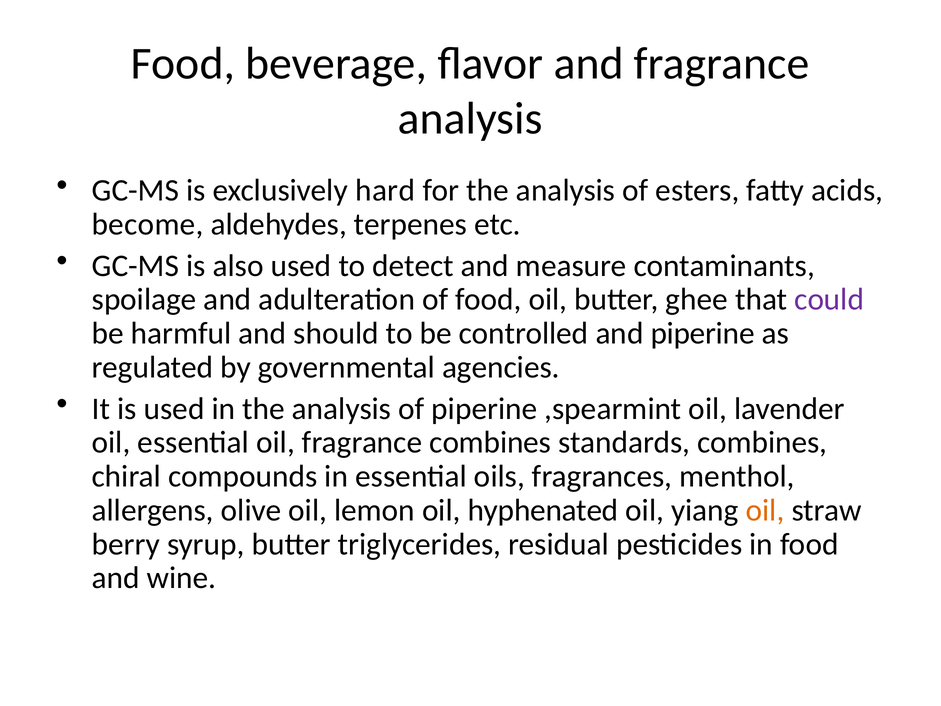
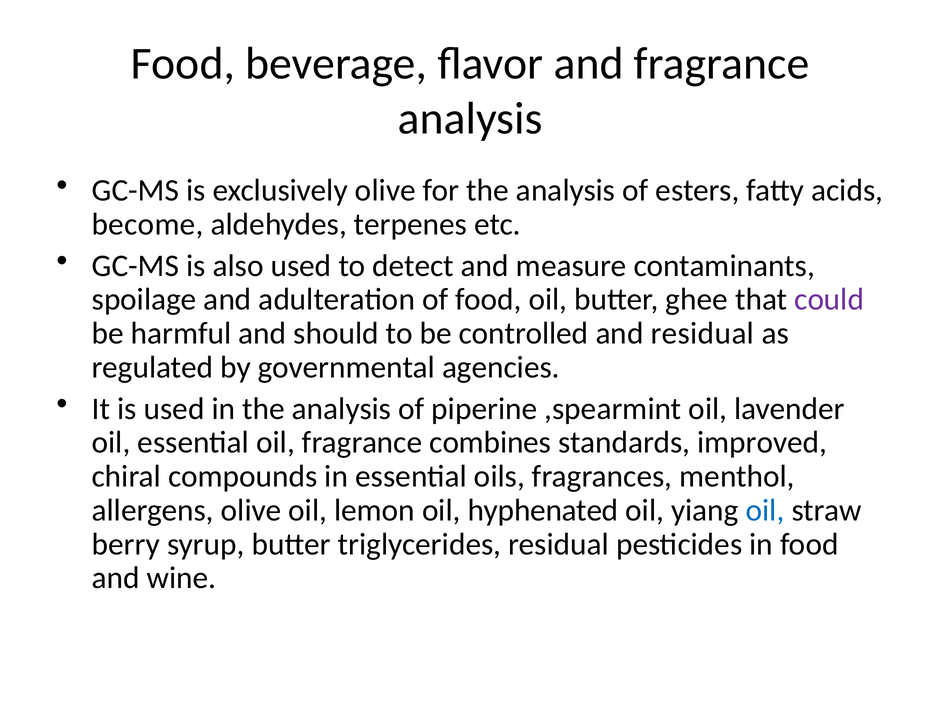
exclusively hard: hard -> olive
and piperine: piperine -> residual
standards combines: combines -> improved
oil at (765, 510) colour: orange -> blue
